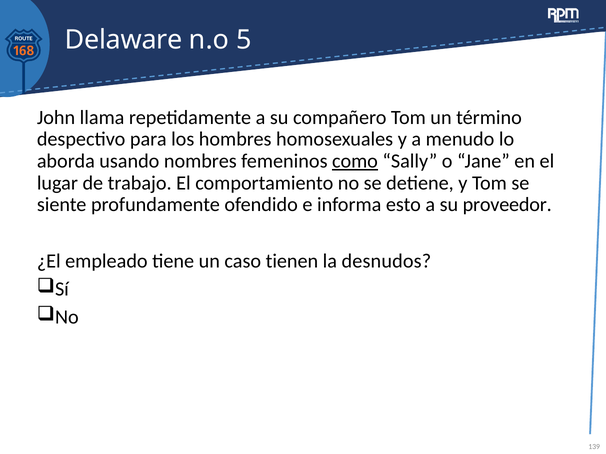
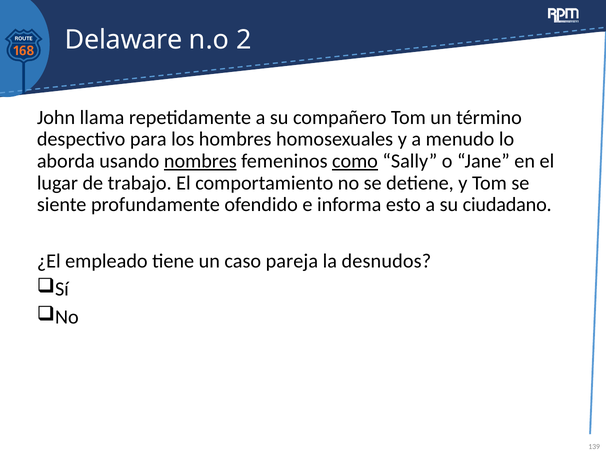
5: 5 -> 2
nombres underline: none -> present
proveedor: proveedor -> ciudadano
tienen: tienen -> pareja
